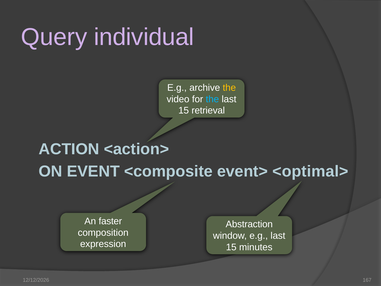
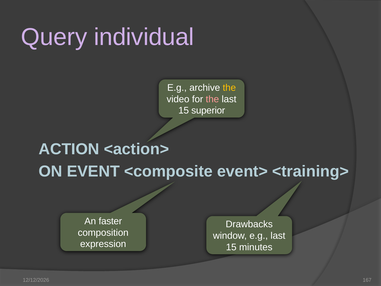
the at (212, 99) colour: light blue -> pink
retrieval: retrieval -> superior
<optimal>: <optimal> -> <training>
Abstraction: Abstraction -> Drawbacks
